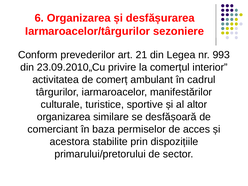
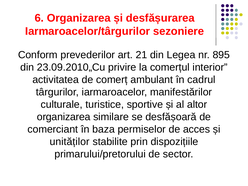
993: 993 -> 895
acestora: acestora -> unităților
